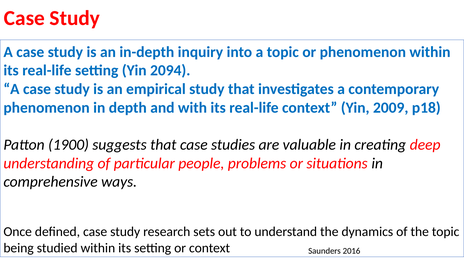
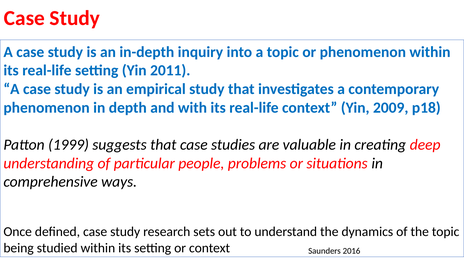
2094: 2094 -> 2011
1900: 1900 -> 1999
